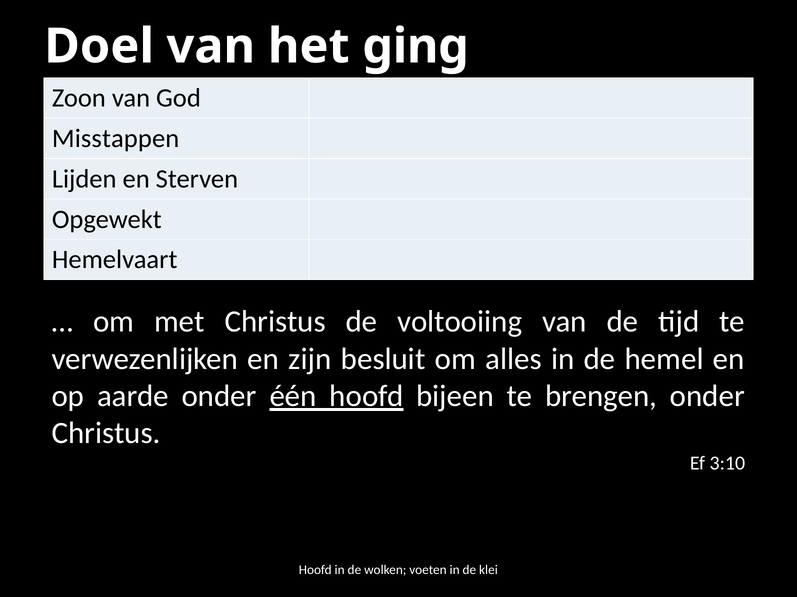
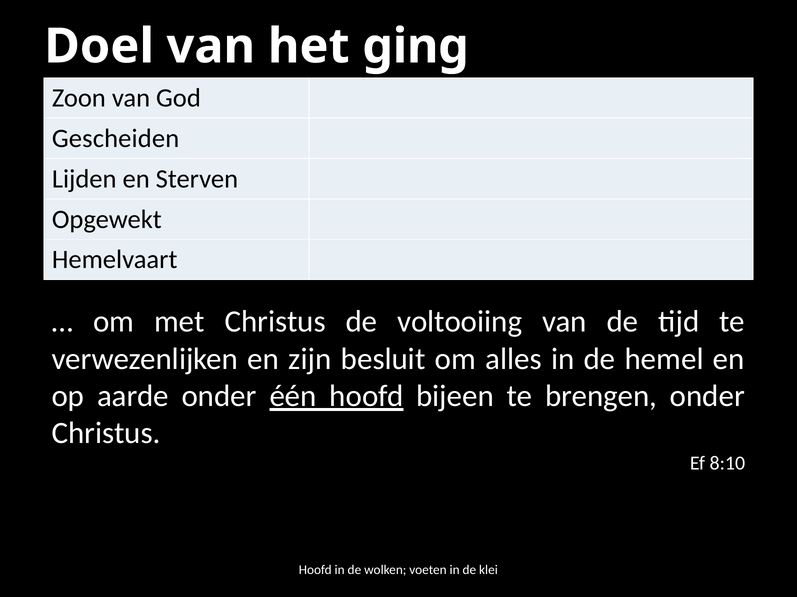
Misstappen: Misstappen -> Gescheiden
3:10: 3:10 -> 8:10
